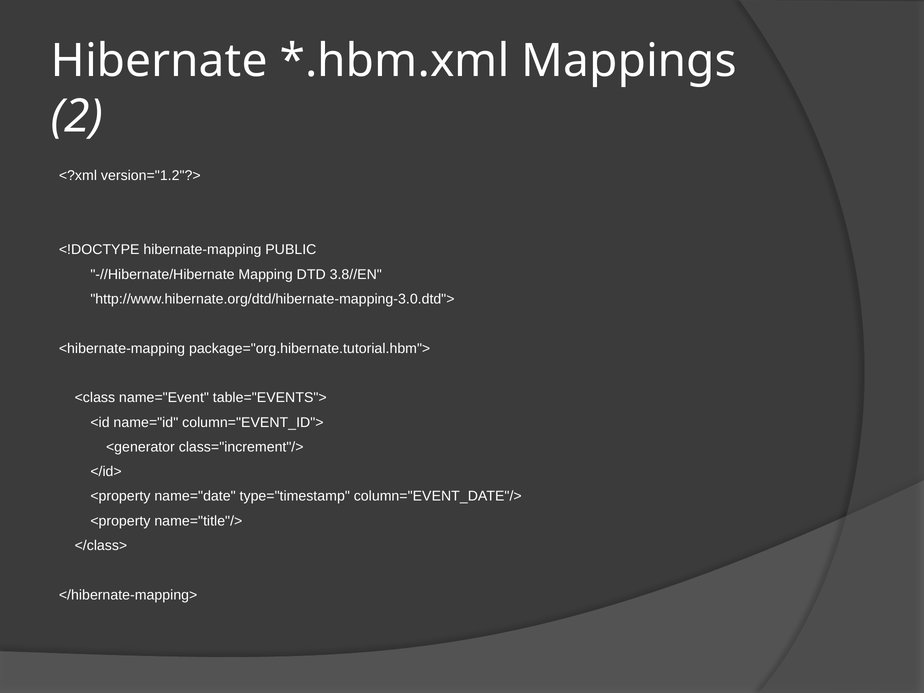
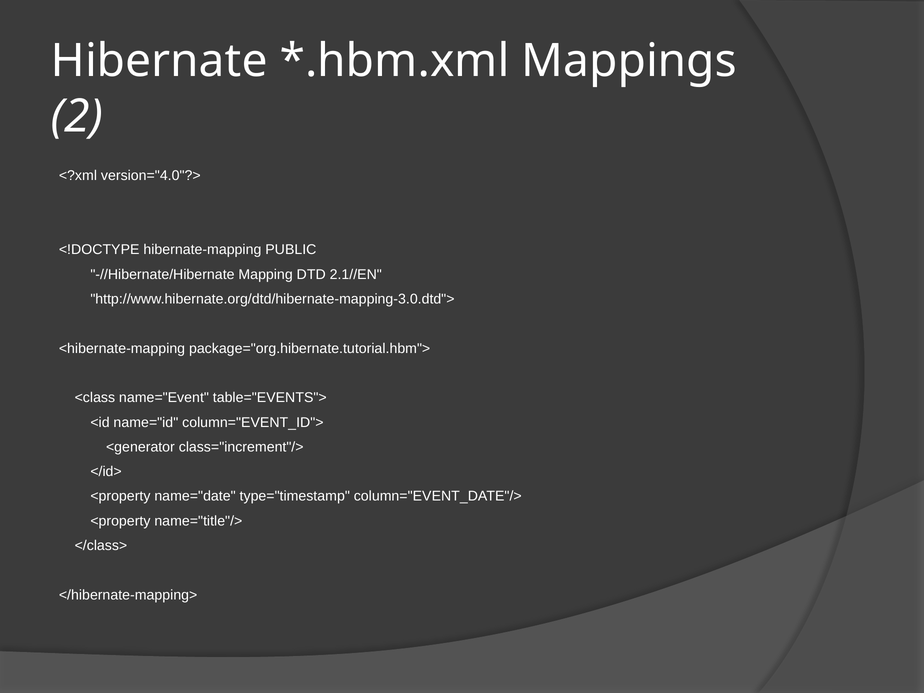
version="1.2"?>: version="1.2"?> -> version="4.0"?>
3.8//EN: 3.8//EN -> 2.1//EN
